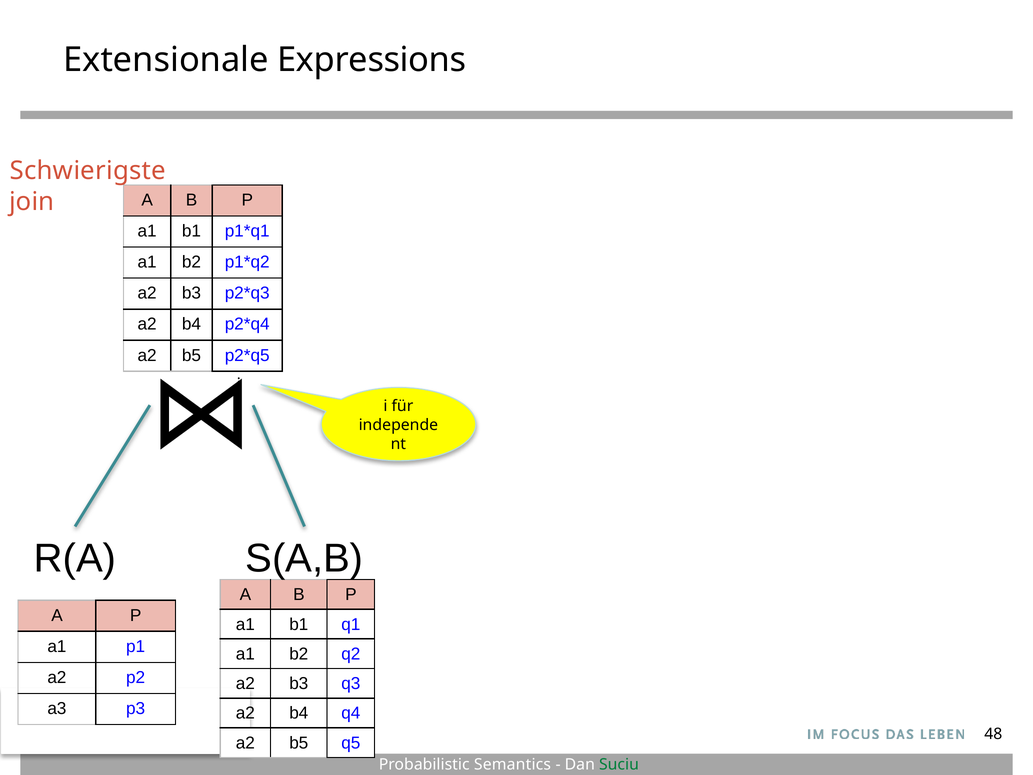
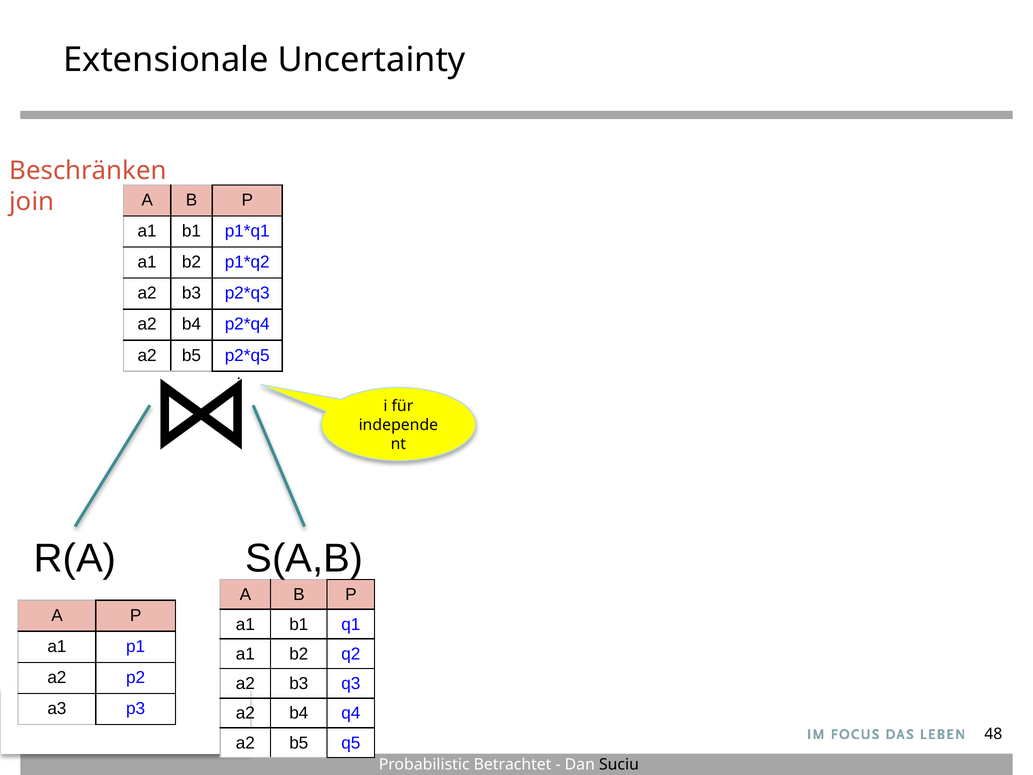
Expressions: Expressions -> Uncertainty
Schwierigste: Schwierigste -> Beschränken
Semantics: Semantics -> Betrachtet
Suciu colour: green -> black
